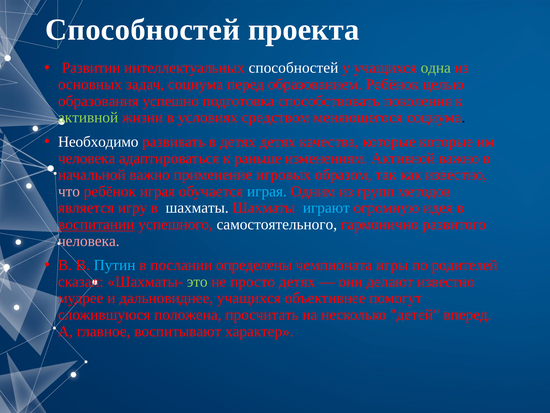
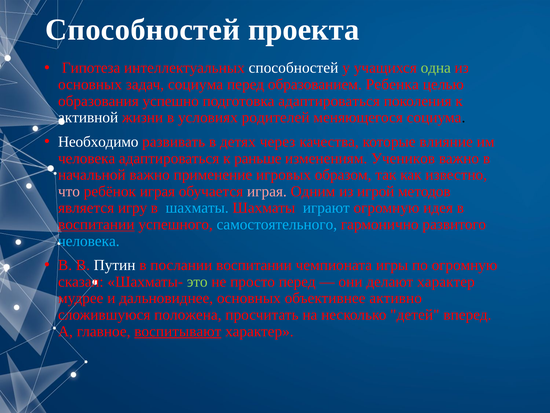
Развитии: Развитии -> Гипотеза
образованием Ребёнок: Ребёнок -> Ребенка
подготовка способствовать: способствовать -> адаптироваться
активной at (88, 117) colour: light green -> white
средством: средством -> родителей
детях детях: детях -> через
которые которые: которые -> влияние
изменениям Активной: Активной -> Учеников
играя at (267, 191) colour: light blue -> pink
групп: групп -> игрой
шахматы at (197, 208) colour: white -> light blue
самостоятельного colour: white -> light blue
человека at (89, 241) colour: pink -> light blue
Путин colour: light blue -> white
послании определены: определены -> воспитании
по родителей: родителей -> огромную
просто детях: детях -> перед
делают известно: известно -> характер
дальновиднее учащихся: учащихся -> основных
помогут: помогут -> активно
воспитывают underline: none -> present
